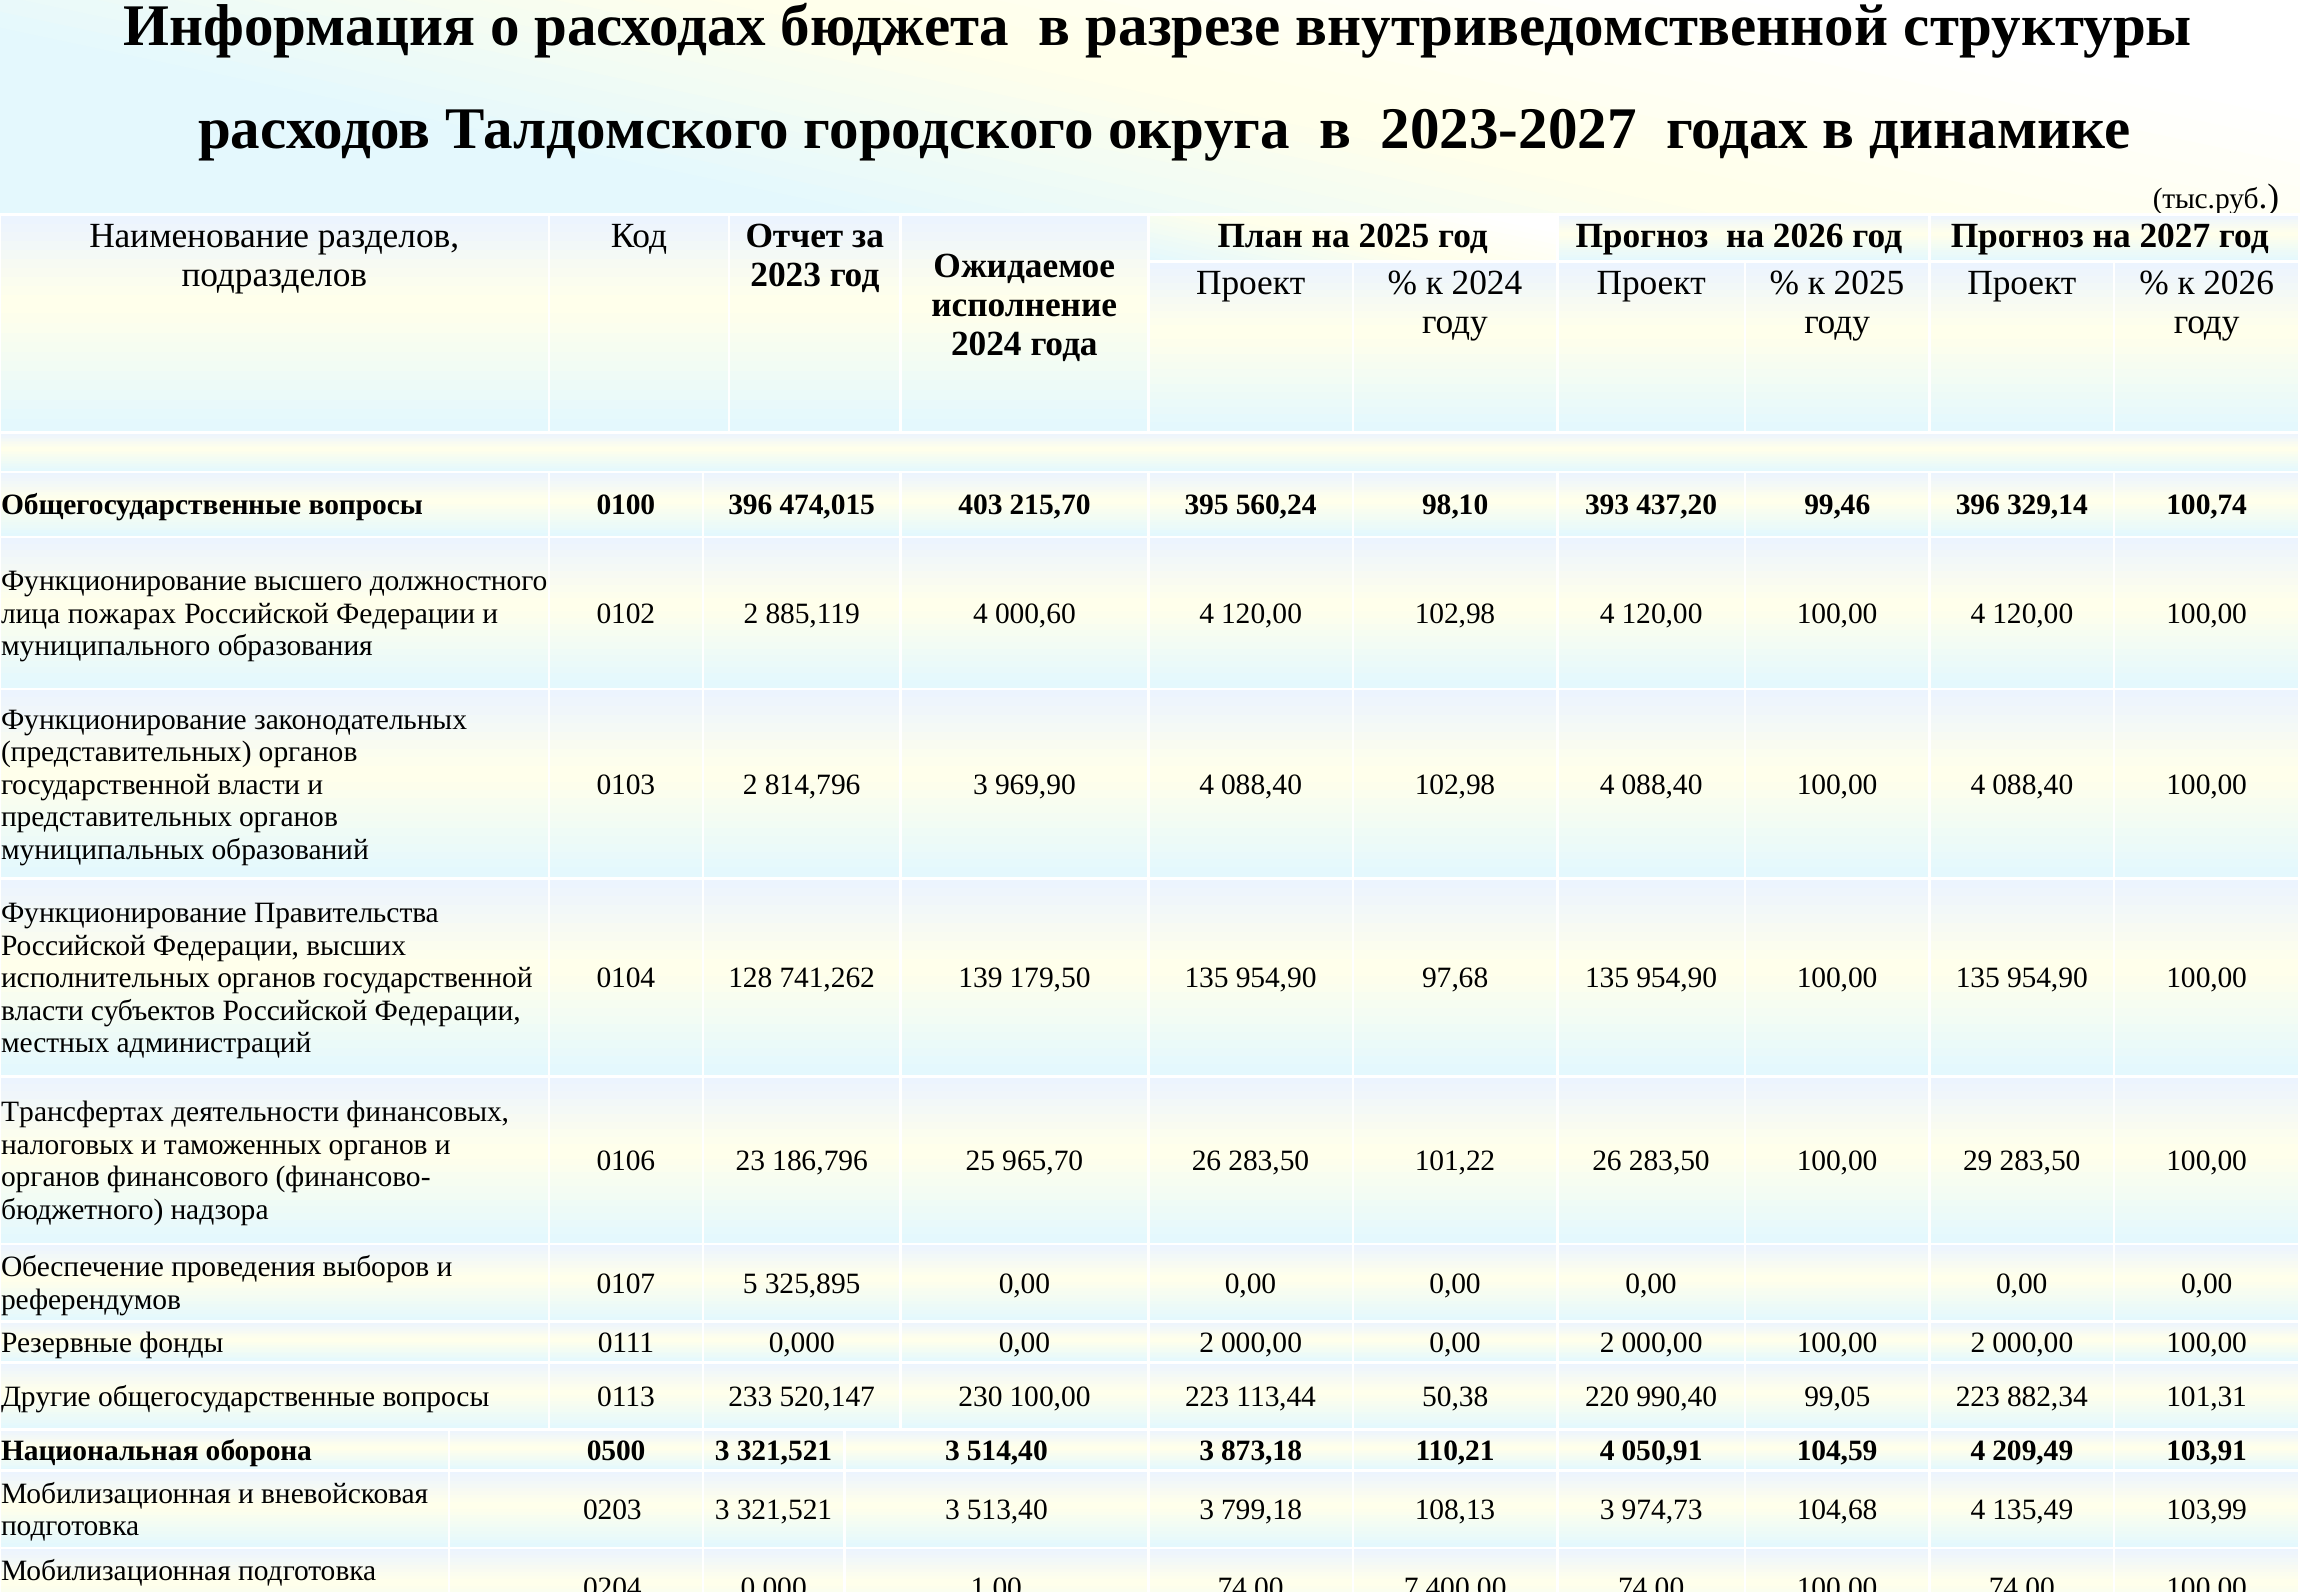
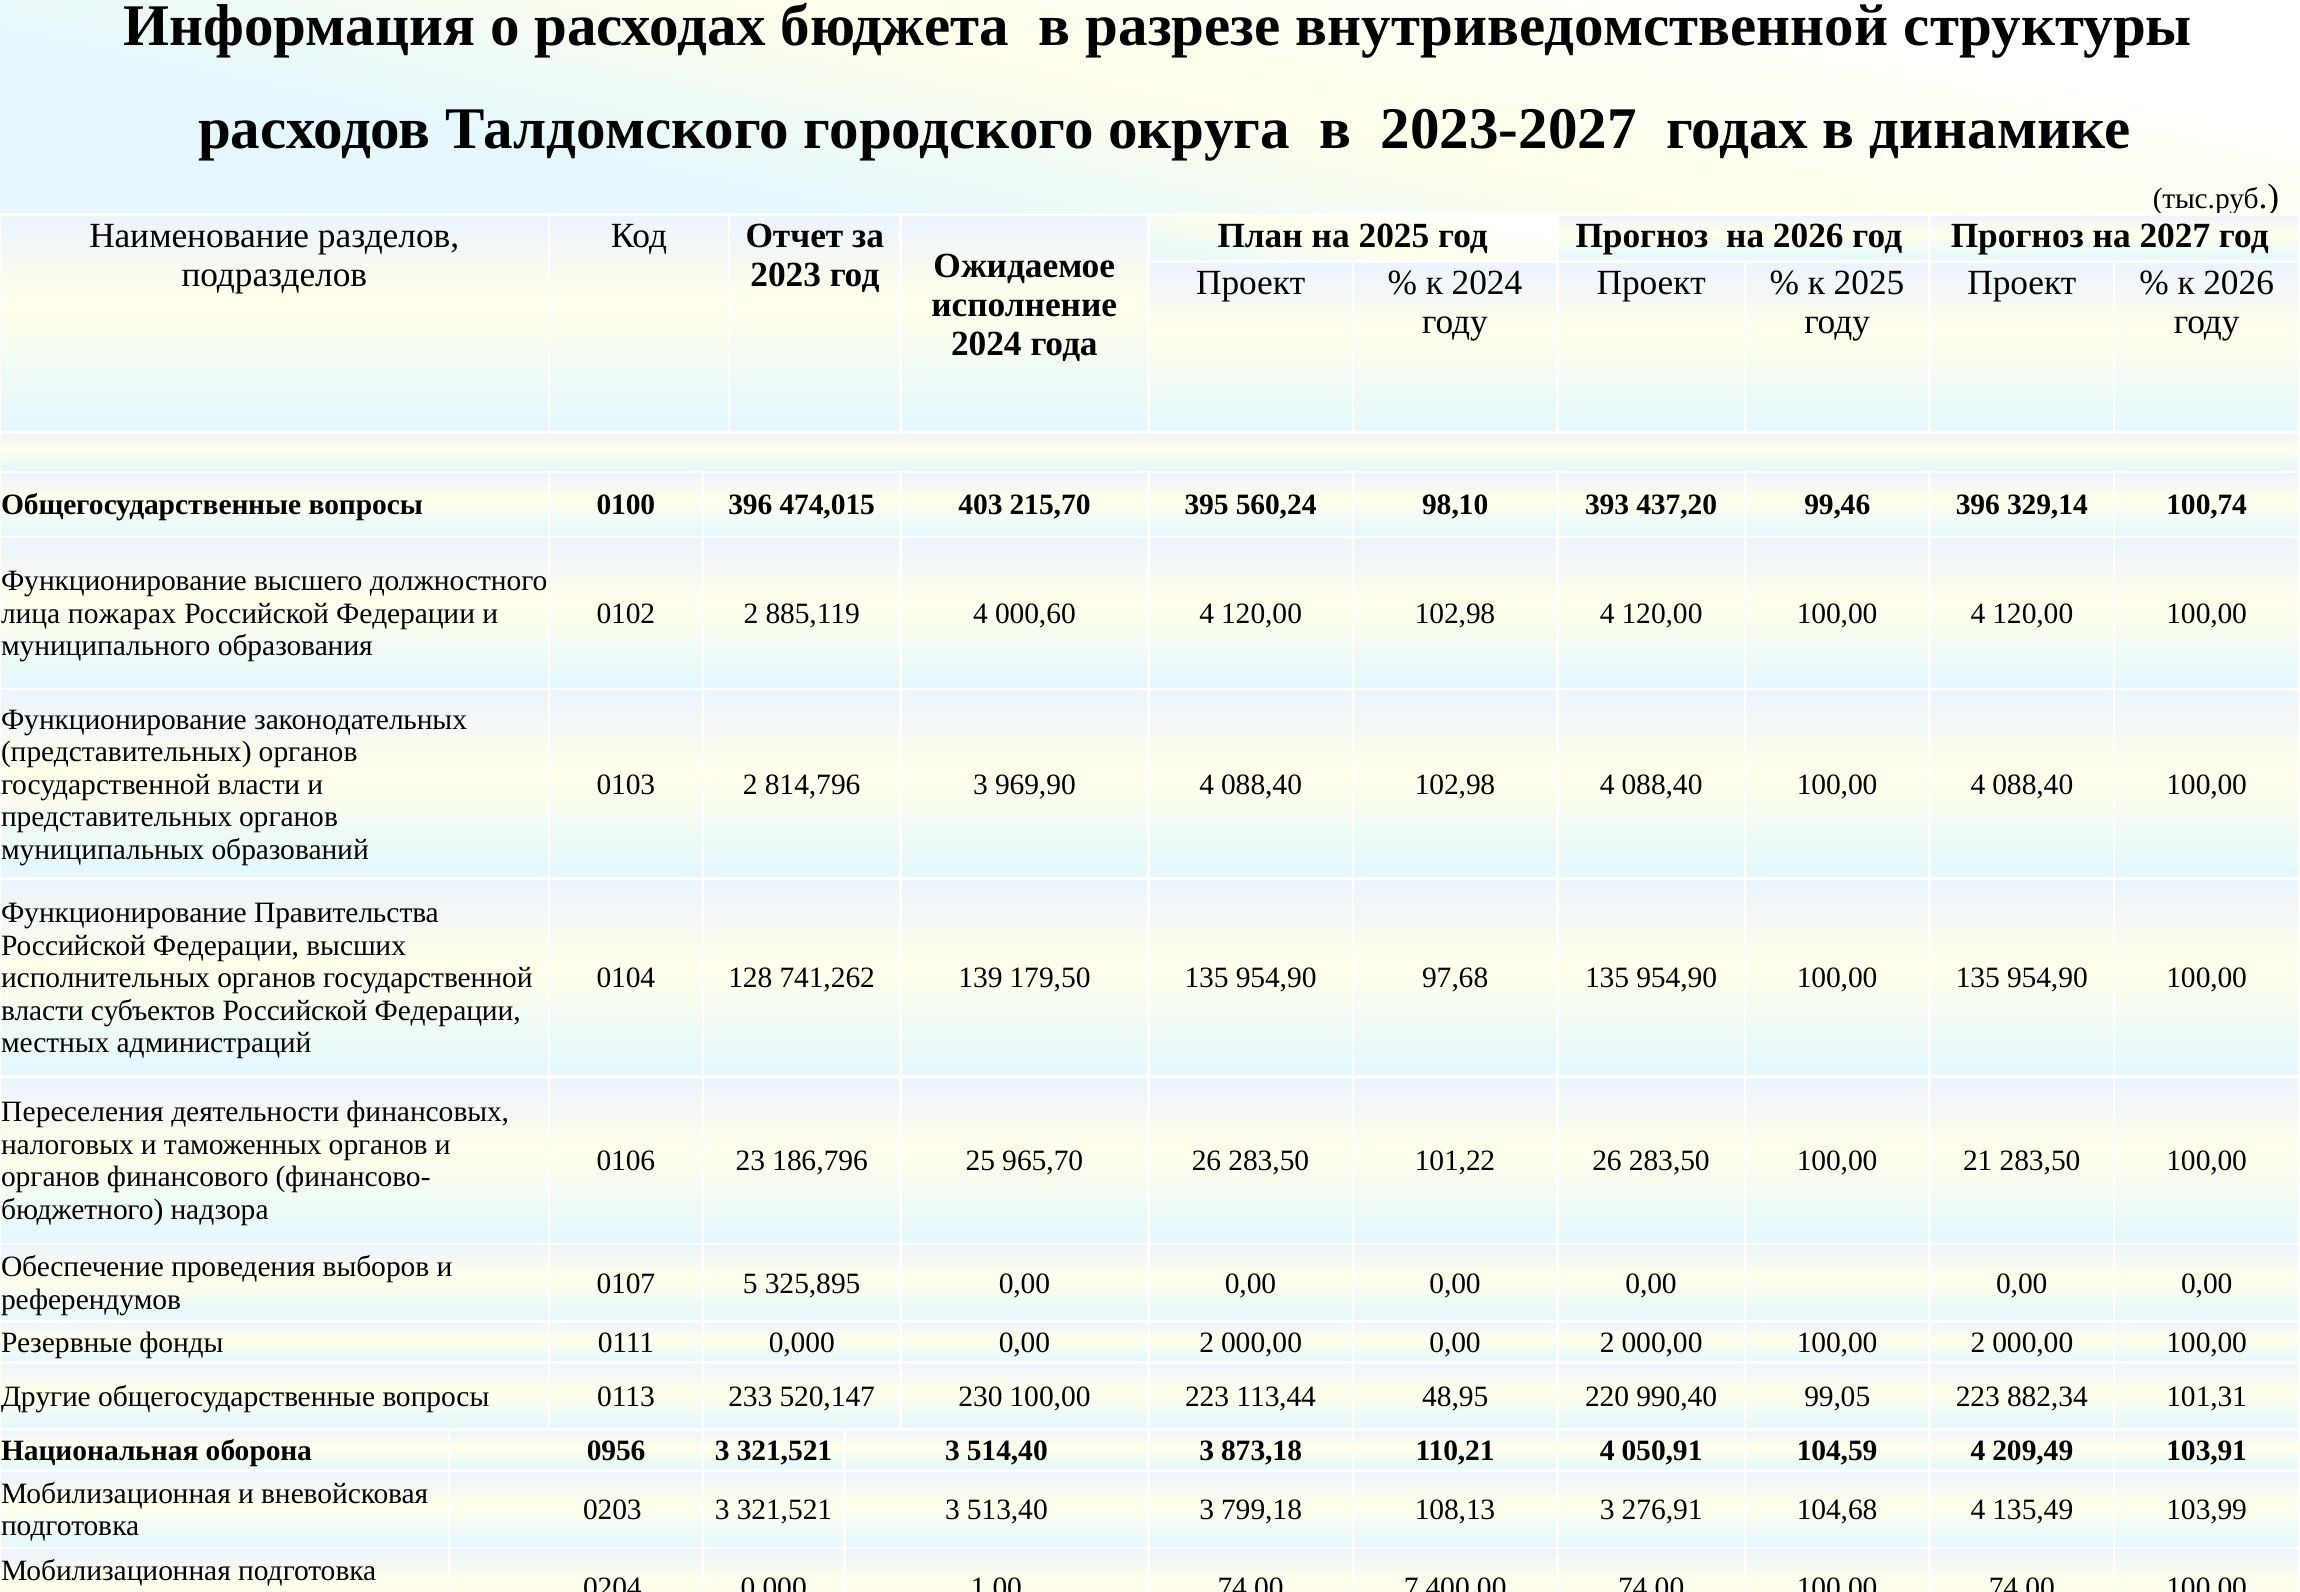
Трансфертах: Трансфертах -> Переселения
29: 29 -> 21
50,38: 50,38 -> 48,95
0500: 0500 -> 0956
974,73: 974,73 -> 276,91
